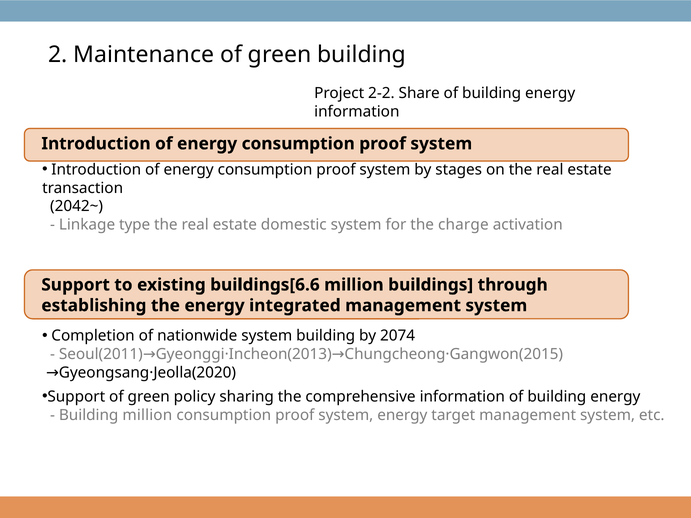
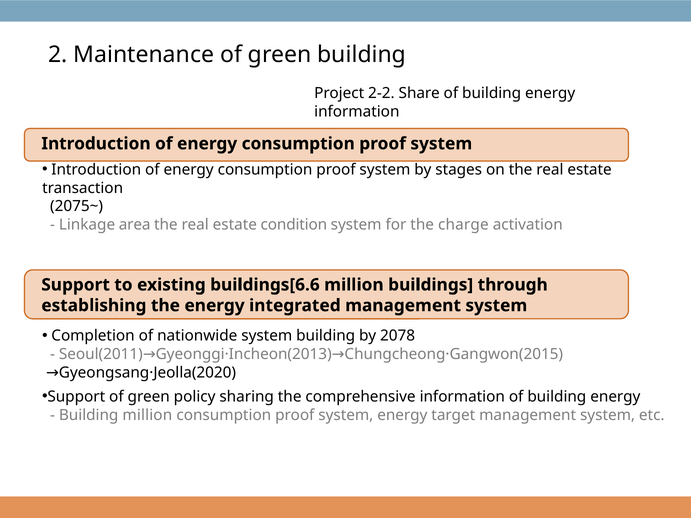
2042~: 2042~ -> 2075~
type: type -> area
domestic: domestic -> condition
2074: 2074 -> 2078
